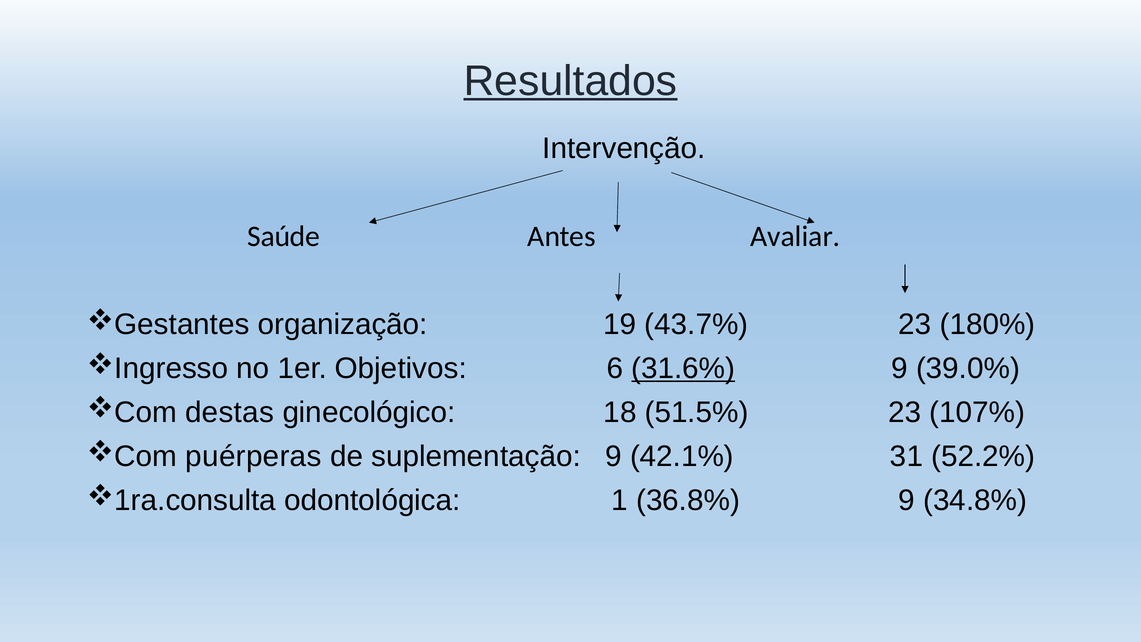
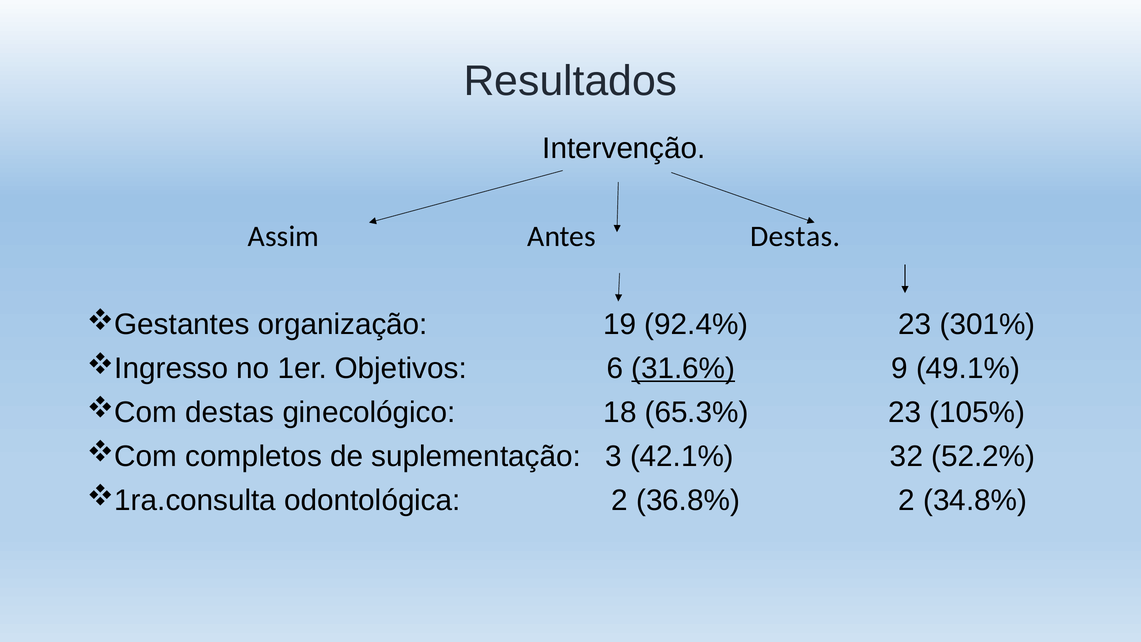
Resultados underline: present -> none
Saúde: Saúde -> Assim
Antes Avaliar: Avaliar -> Destas
43.7%: 43.7% -> 92.4%
180%: 180% -> 301%
39.0%: 39.0% -> 49.1%
51.5%: 51.5% -> 65.3%
107%: 107% -> 105%
puérperas: puérperas -> completos
suplementação 9: 9 -> 3
31: 31 -> 32
odontológica 1: 1 -> 2
36.8% 9: 9 -> 2
